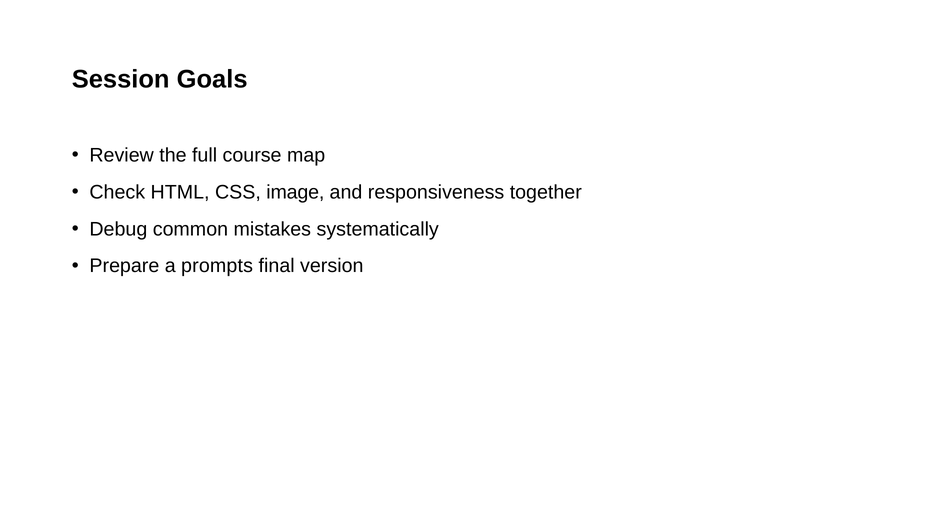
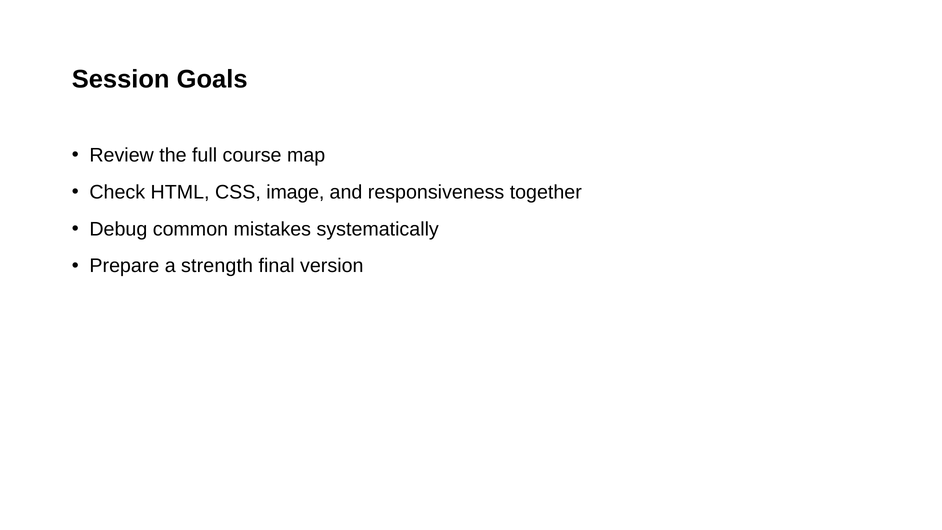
prompts: prompts -> strength
